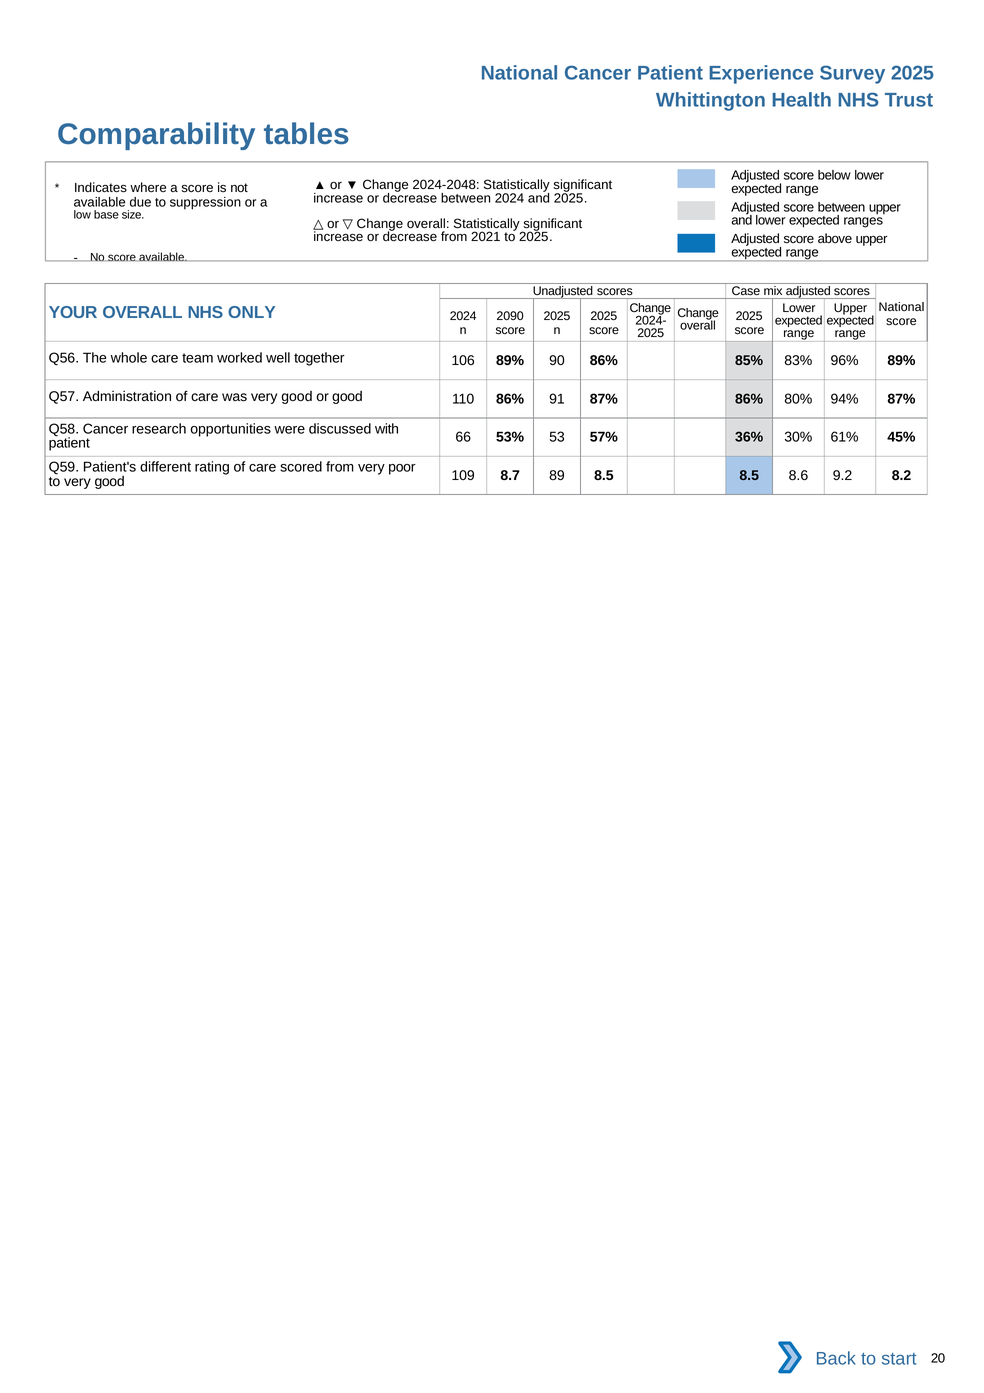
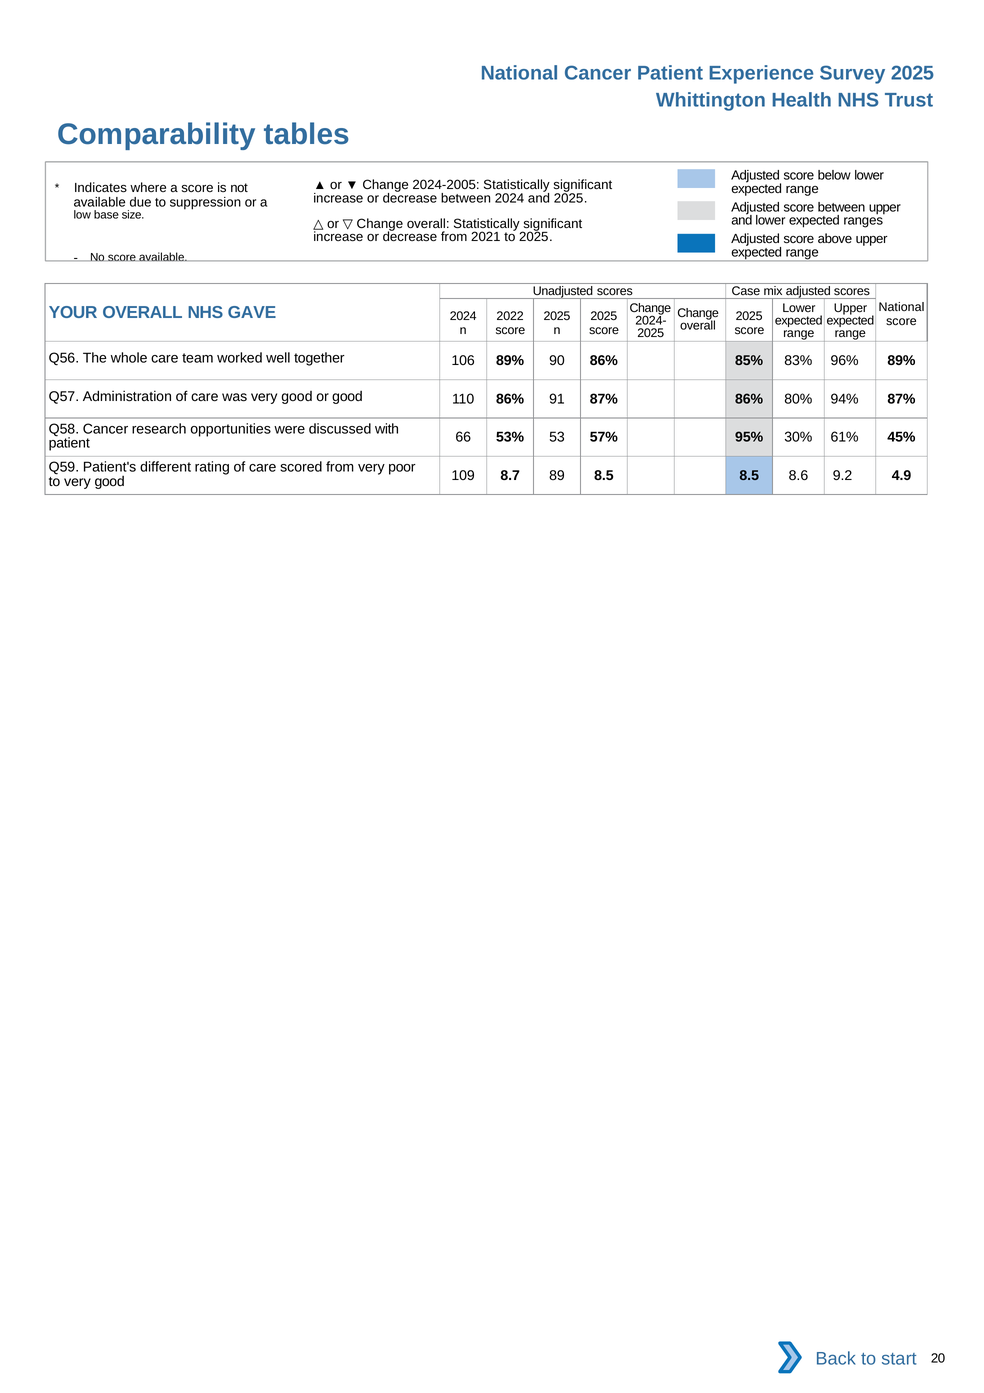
2024-2048: 2024-2048 -> 2024-2005
ONLY: ONLY -> GAVE
2090: 2090 -> 2022
36%: 36% -> 95%
8.2: 8.2 -> 4.9
